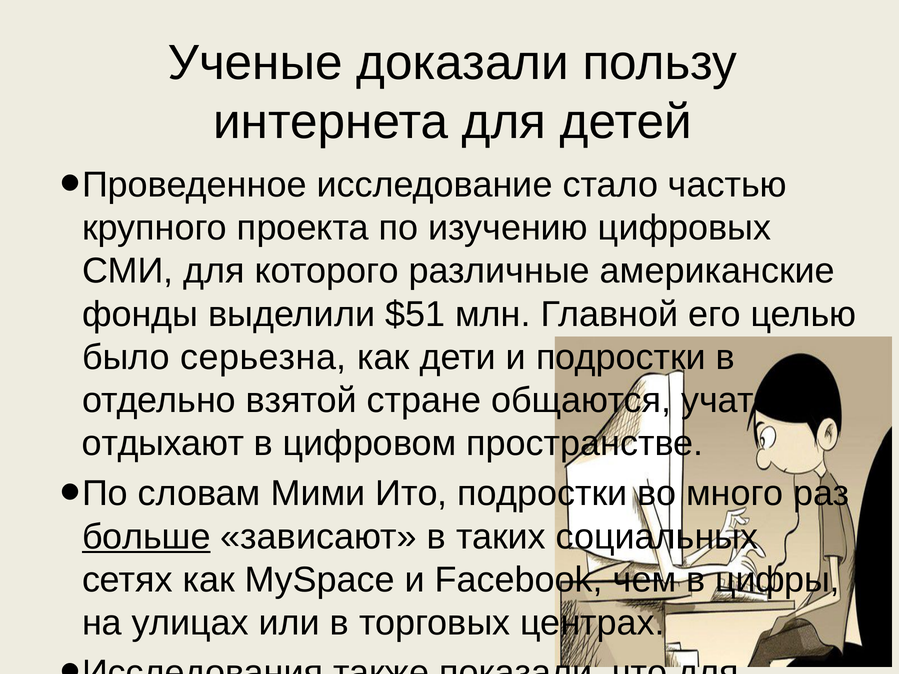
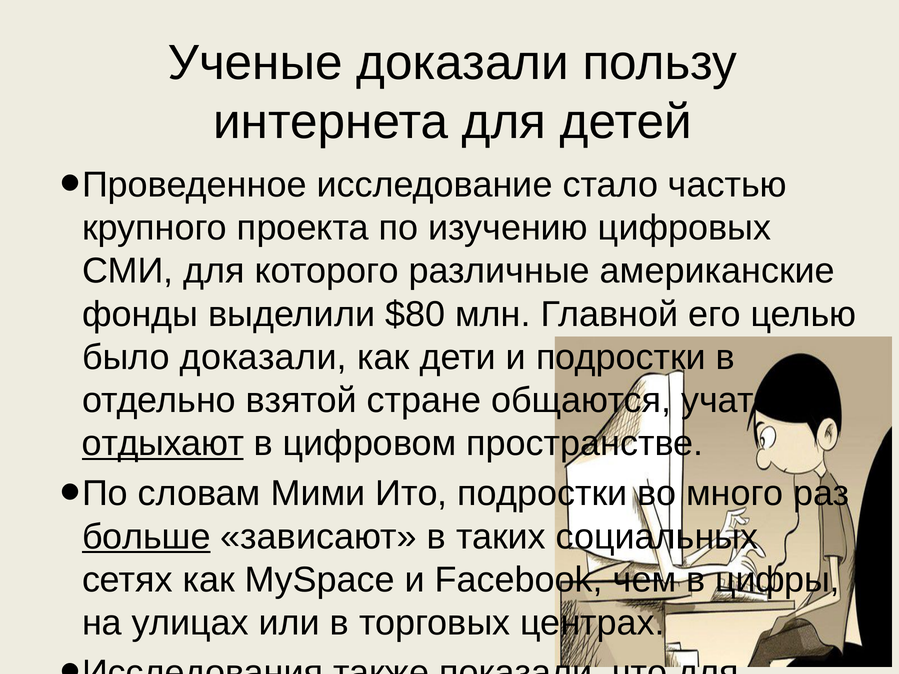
$51: $51 -> $80
было серьезна: серьезна -> доказали
отдыхают underline: none -> present
